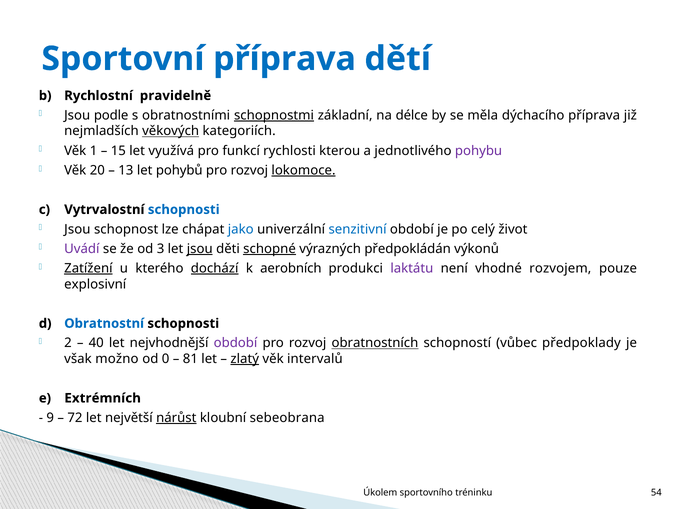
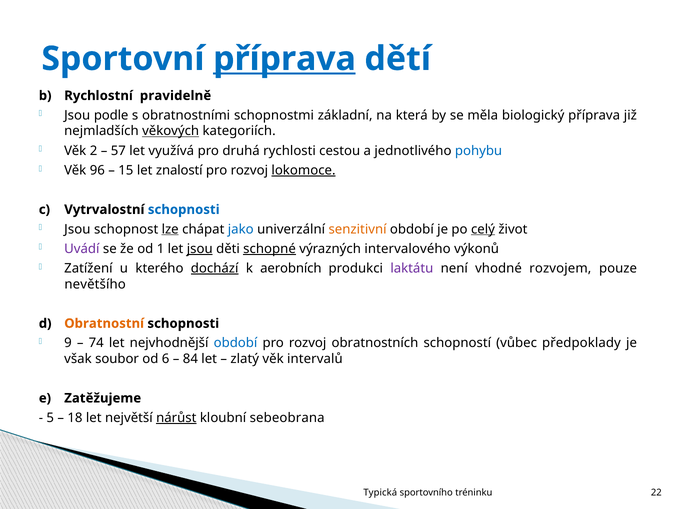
příprava at (285, 59) underline: none -> present
schopnostmi underline: present -> none
délce: délce -> která
dýchacího: dýchacího -> biologický
1: 1 -> 2
15: 15 -> 57
funkcí: funkcí -> druhá
kterou: kterou -> cestou
pohybu colour: purple -> blue
20: 20 -> 96
13: 13 -> 15
pohybů: pohybů -> znalostí
lze underline: none -> present
senzitivní colour: blue -> orange
celý underline: none -> present
3: 3 -> 1
předpokládán: předpokládán -> intervalového
Zatížení underline: present -> none
explosivní: explosivní -> nevětšího
Obratnostní colour: blue -> orange
2: 2 -> 9
40: 40 -> 74
období at (236, 343) colour: purple -> blue
obratnostních underline: present -> none
možno: možno -> soubor
0: 0 -> 6
81: 81 -> 84
zlatý underline: present -> none
Extrémních: Extrémních -> Zatěžujeme
9: 9 -> 5
72: 72 -> 18
Úkolem: Úkolem -> Typická
54: 54 -> 22
